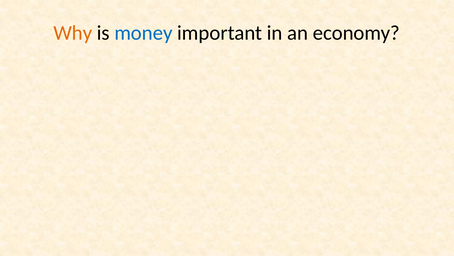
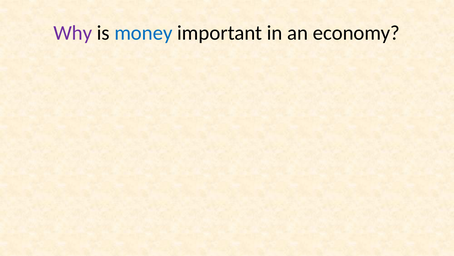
Why colour: orange -> purple
